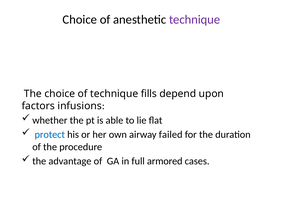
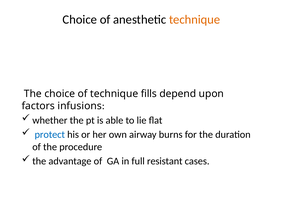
technique at (195, 20) colour: purple -> orange
failed: failed -> burns
armored: armored -> resistant
